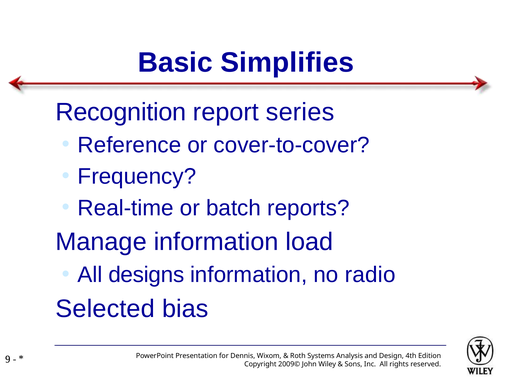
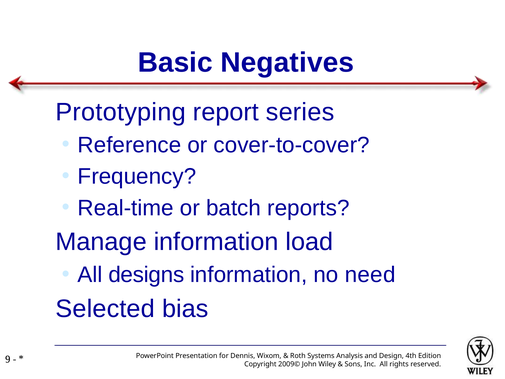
Simplifies: Simplifies -> Negatives
Recognition: Recognition -> Prototyping
radio: radio -> need
